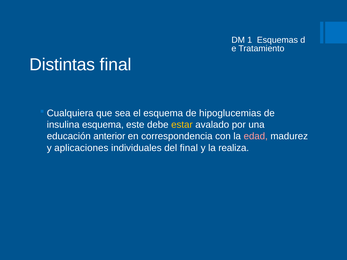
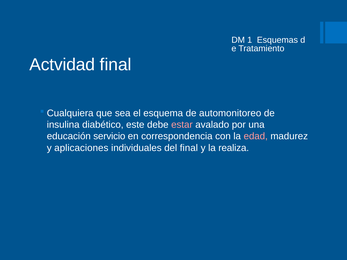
Distintas: Distintas -> Actvidad
hipoglucemias: hipoglucemias -> automonitoreo
insulina esquema: esquema -> diabético
estar colour: yellow -> pink
anterior: anterior -> servicio
